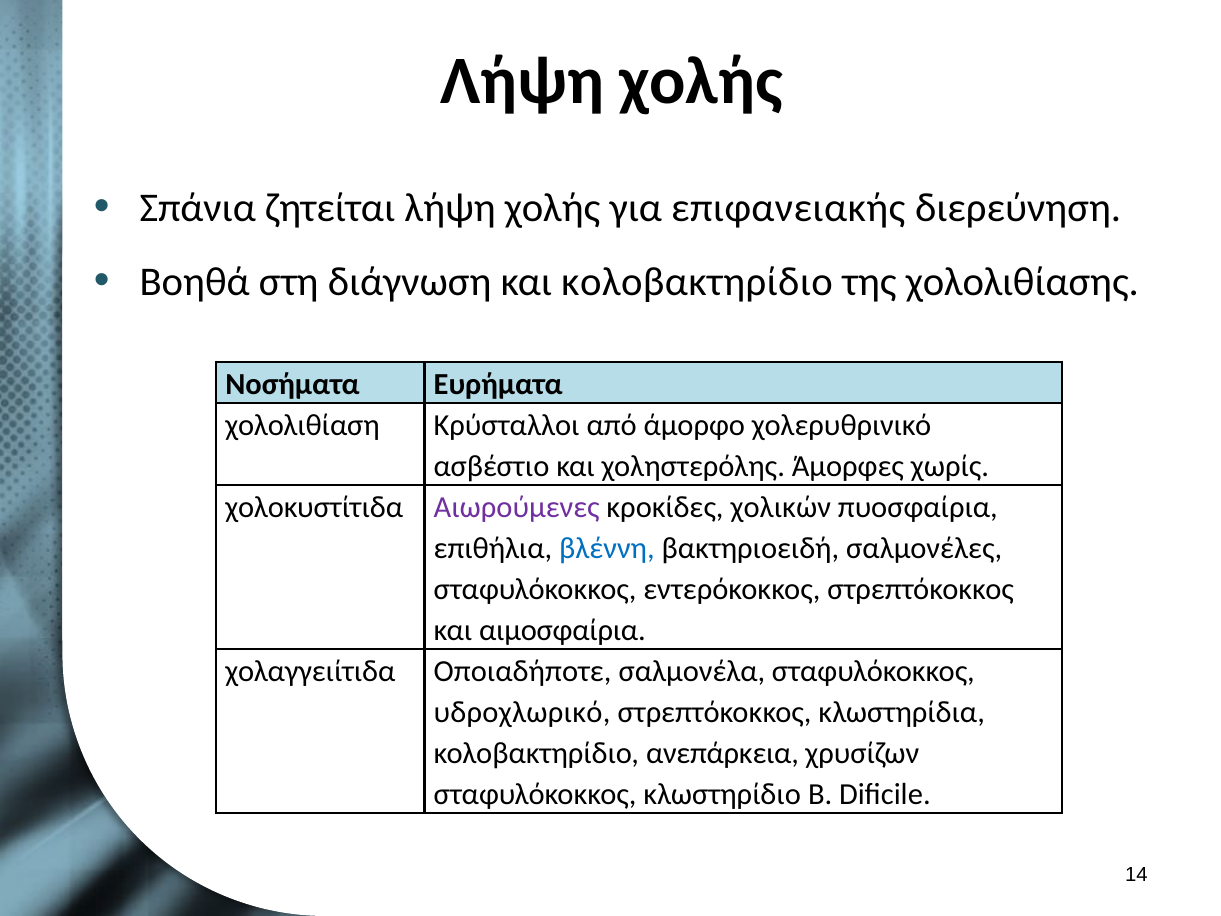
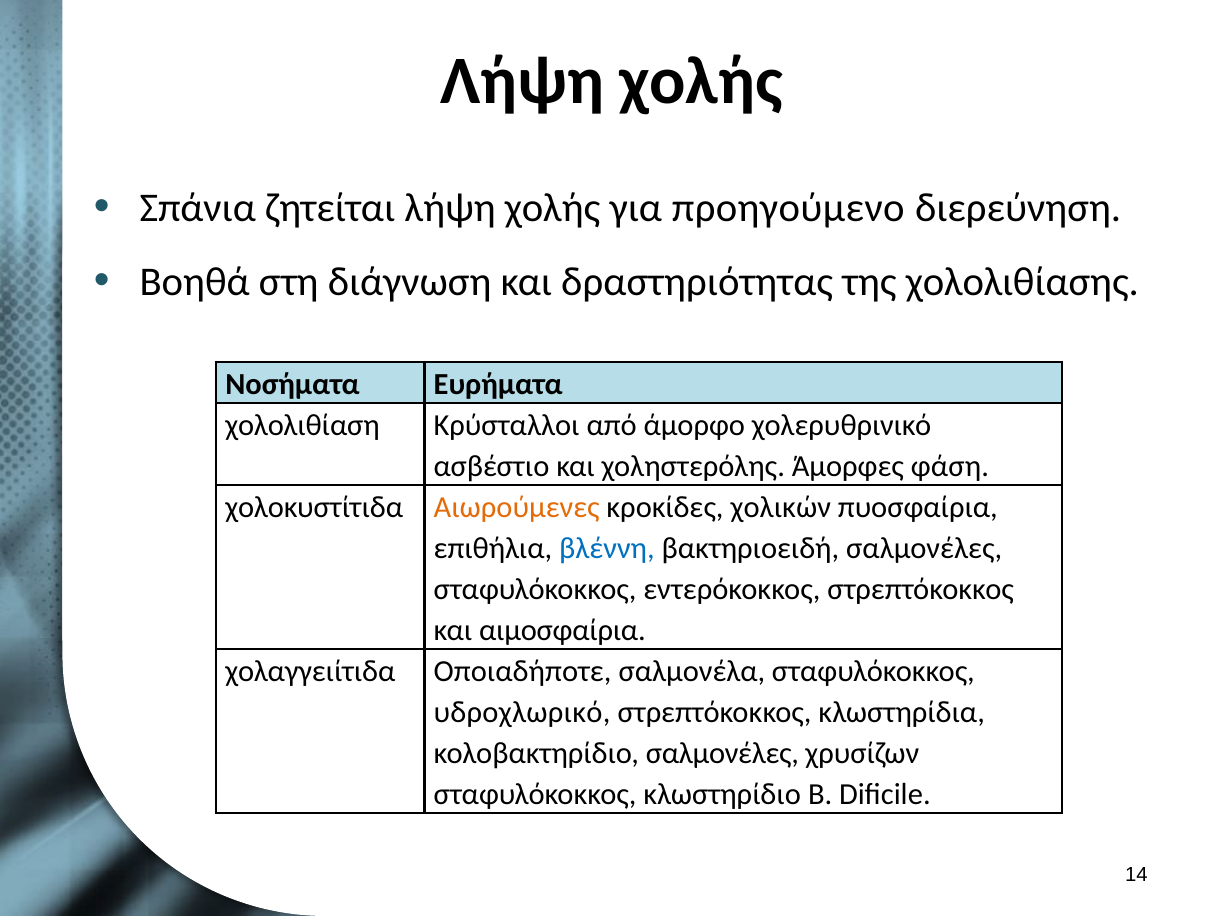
επιφανειακής: επιφανειακής -> προηγούμενο
και κολοβακτηρίδιο: κολοβακτηρίδιο -> δραστηριότητας
χωρίς: χωρίς -> φάση
Αιωρούμενες colour: purple -> orange
κολοβακτηρίδιο ανεπάρκεια: ανεπάρκεια -> σαλμονέλες
